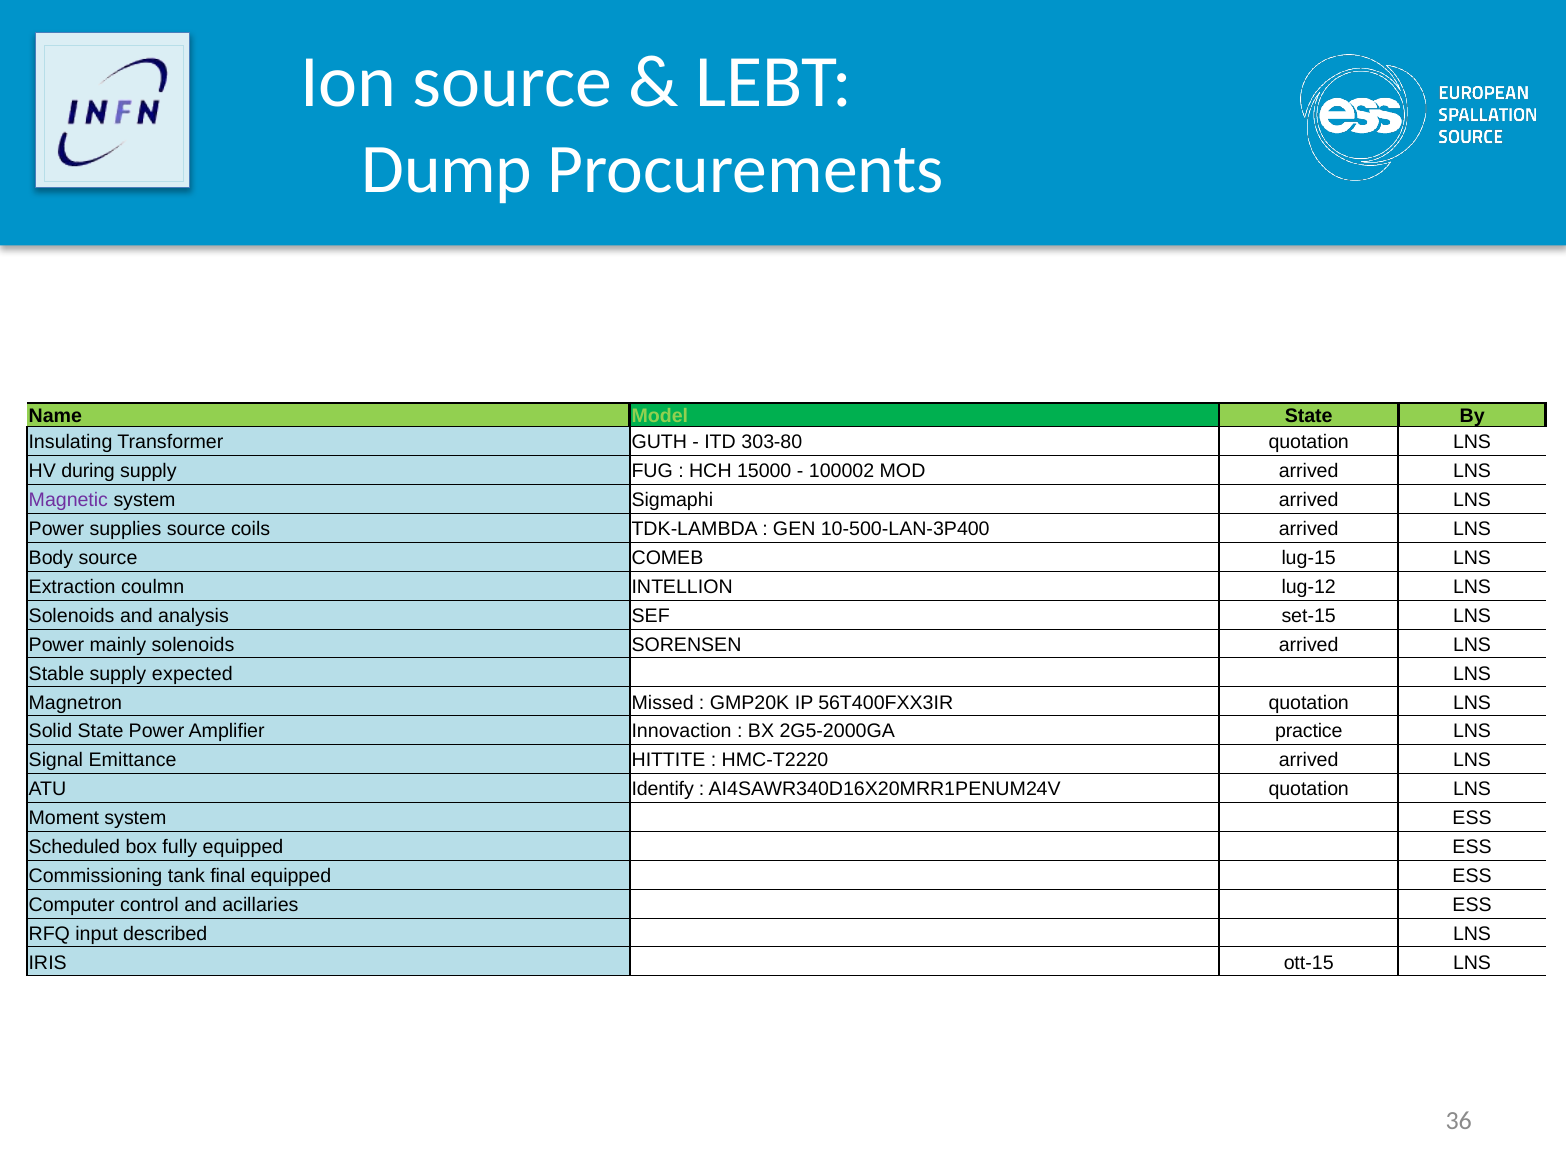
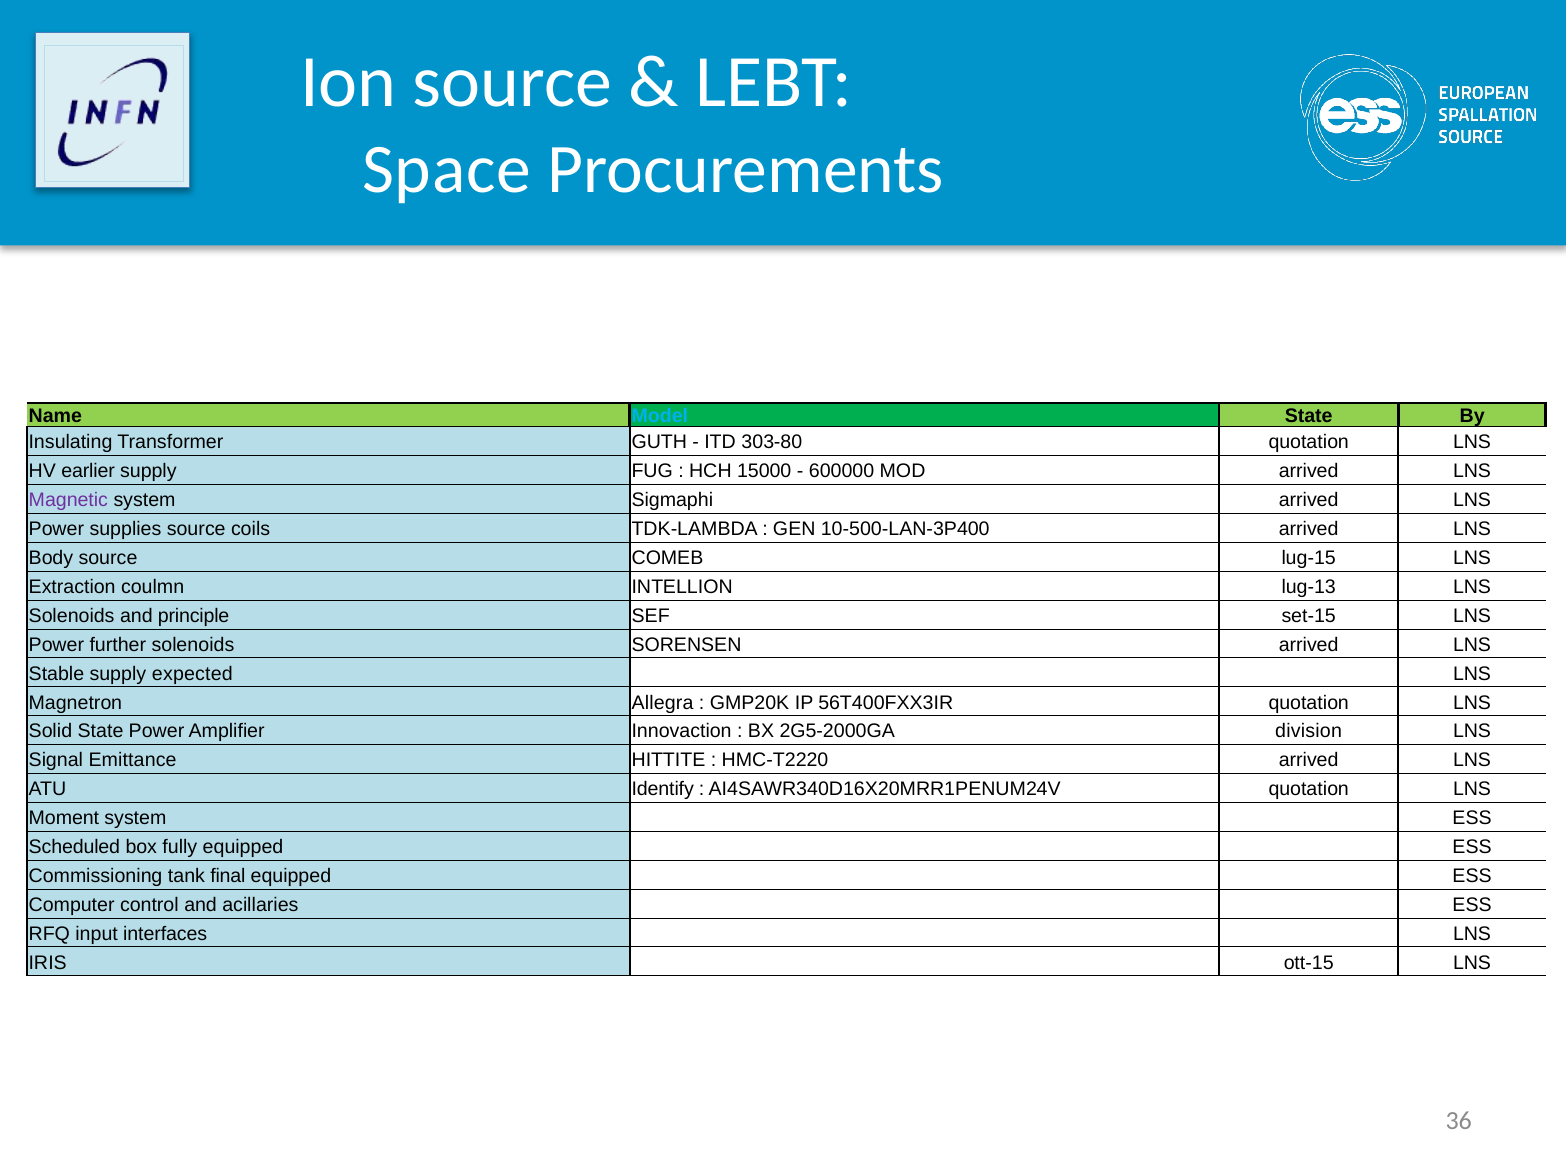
Dump: Dump -> Space
Model colour: light green -> light blue
during: during -> earlier
100002: 100002 -> 600000
lug-12: lug-12 -> lug-13
analysis: analysis -> principle
mainly: mainly -> further
Missed: Missed -> Allegra
practice: practice -> division
described: described -> interfaces
